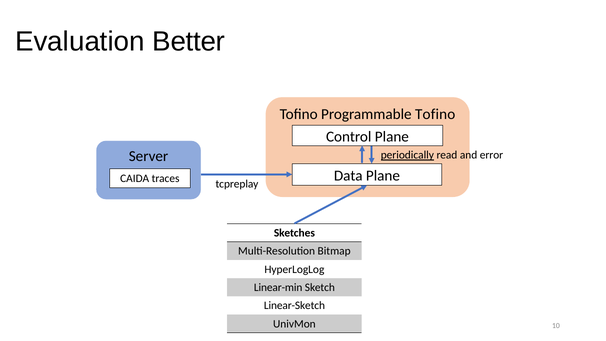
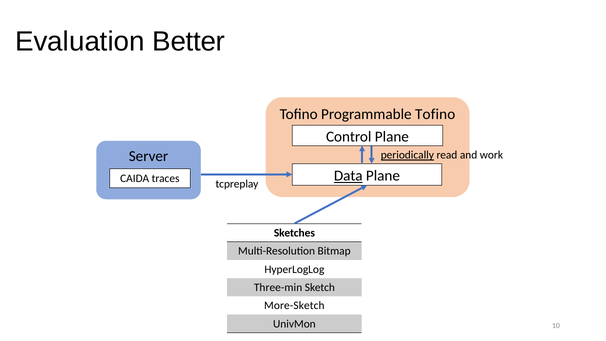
error: error -> work
Data underline: none -> present
Linear-min: Linear-min -> Three-min
Linear-Sketch: Linear-Sketch -> More-Sketch
